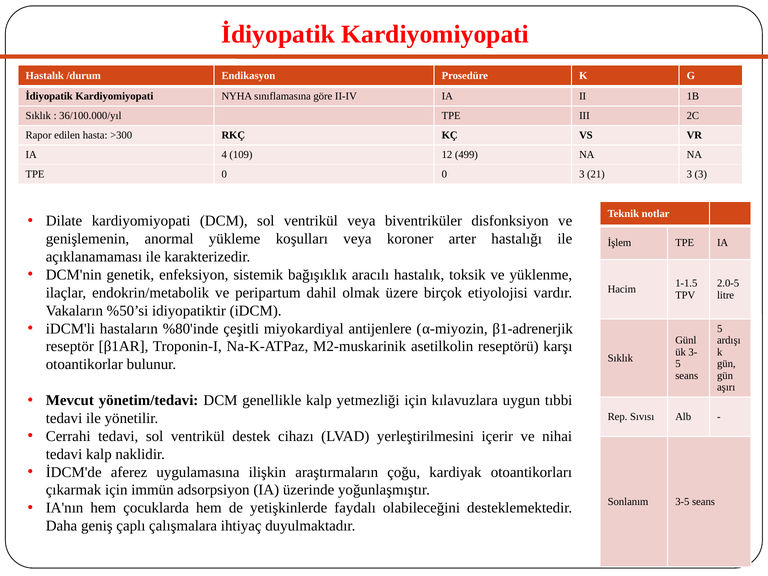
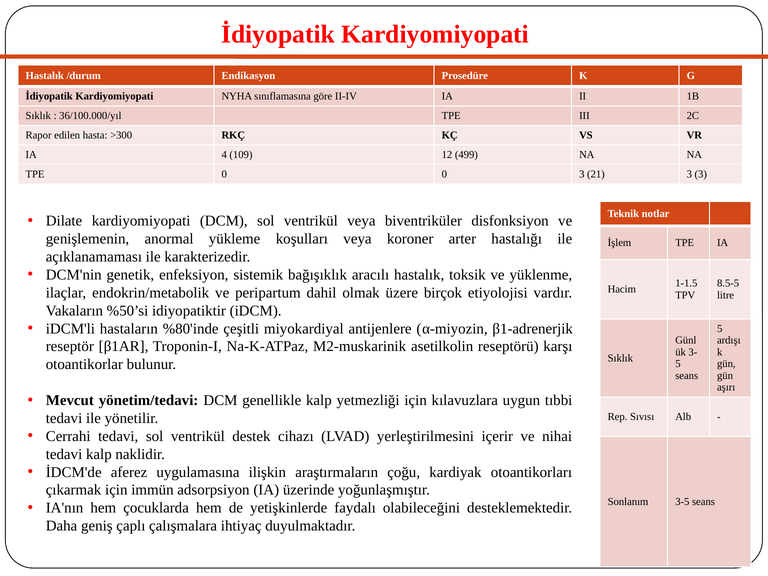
2.0-5: 2.0-5 -> 8.5-5
